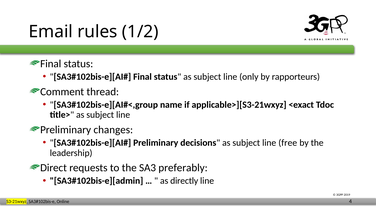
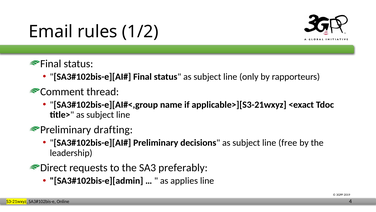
changes: changes -> drafting
directly: directly -> applies
